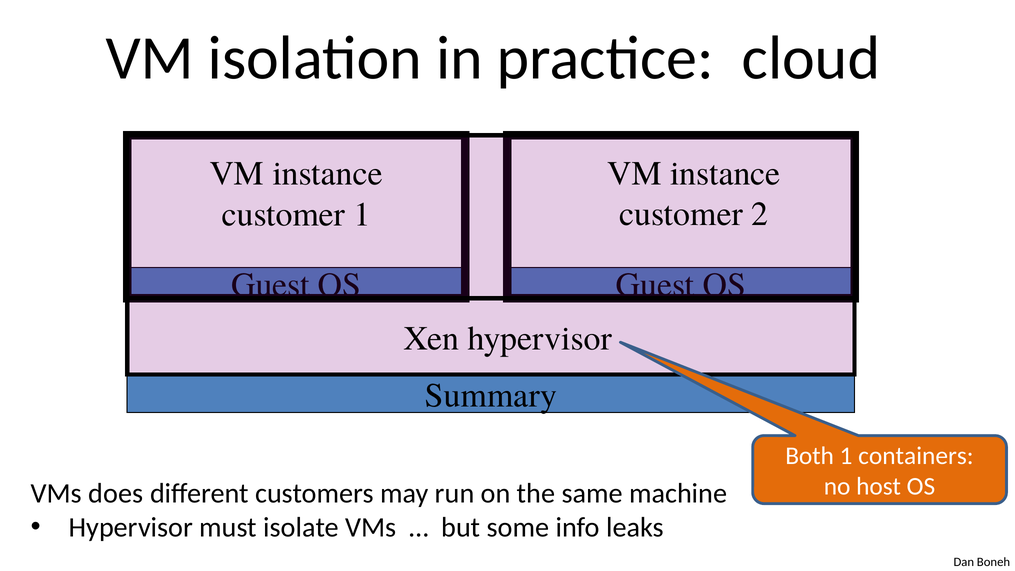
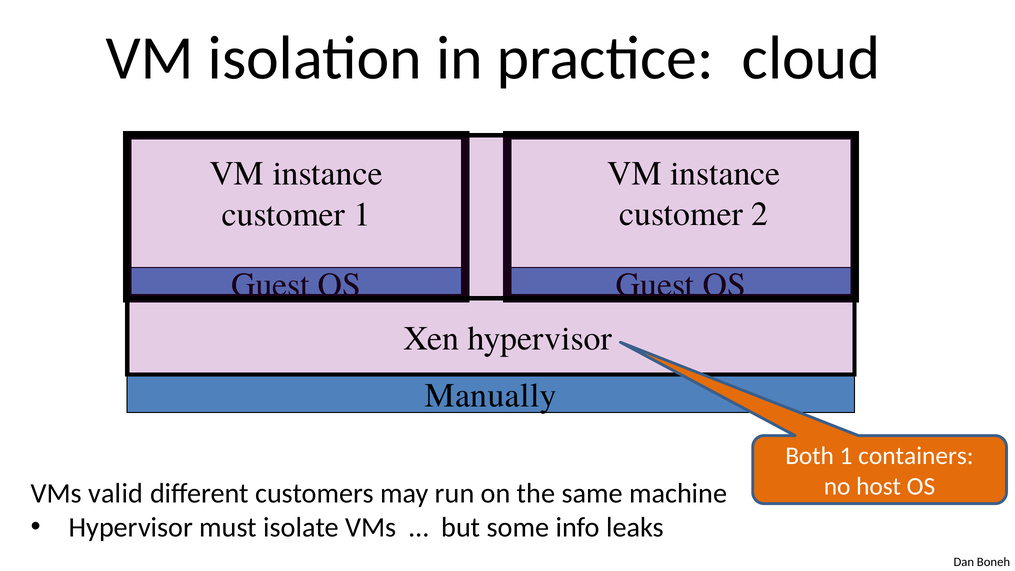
Summary: Summary -> Manually
does: does -> valid
